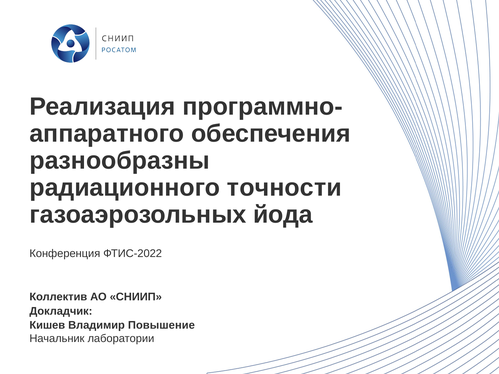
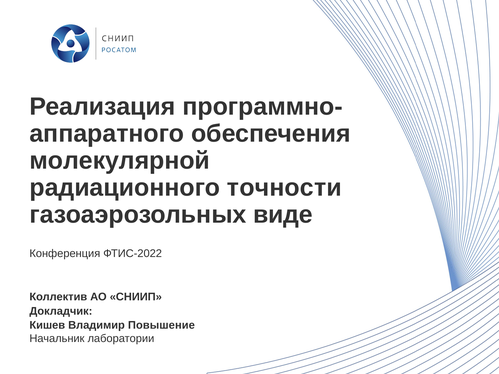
разнообразны: разнообразны -> молекулярной
йода: йода -> виде
